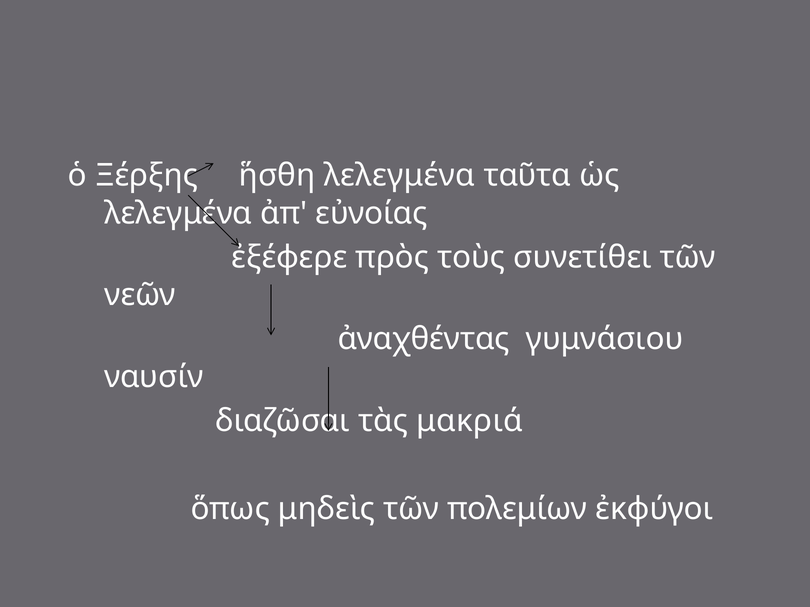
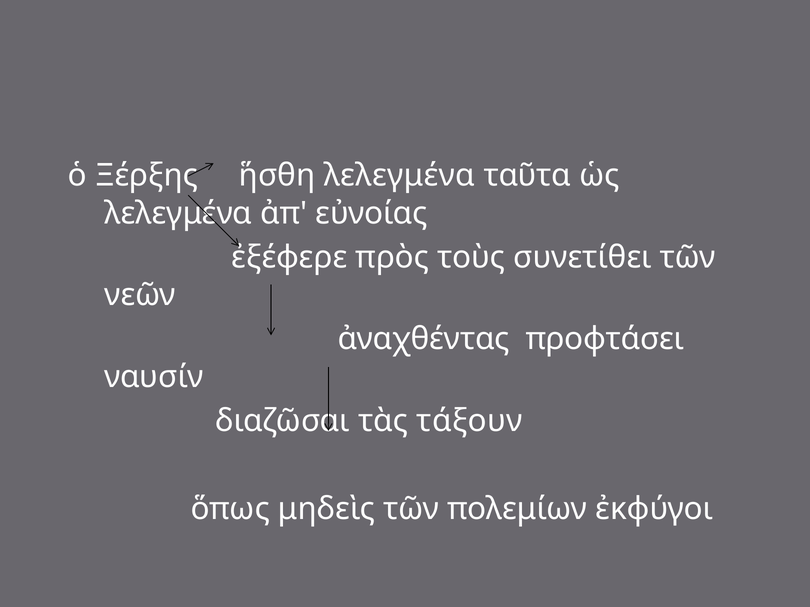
γυμνάσιου: γυμνάσιου -> προφτάσει
μακριά: μακριά -> τάξουν
